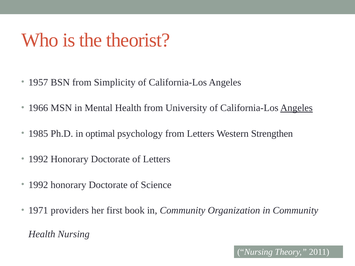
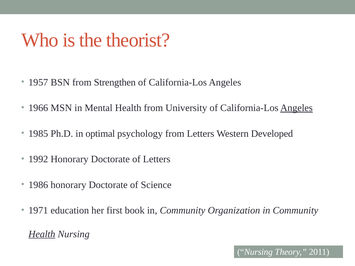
Simplicity: Simplicity -> Strengthen
Strengthen: Strengthen -> Developed
1992 at (38, 185): 1992 -> 1986
providers: providers -> education
Health at (42, 234) underline: none -> present
